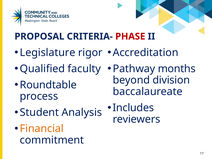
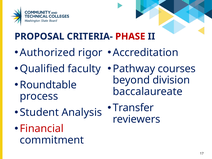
Legislature: Legislature -> Authorized
months: months -> courses
Includes: Includes -> Transfer
Financial colour: orange -> red
